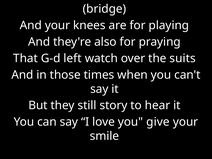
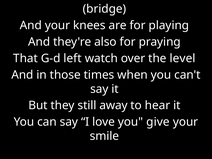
suits: suits -> level
story: story -> away
